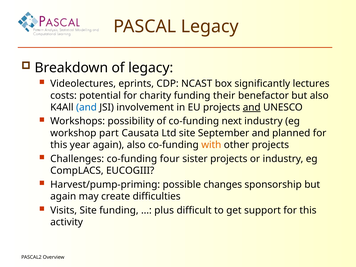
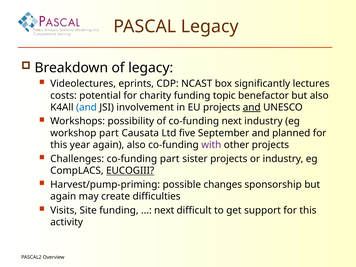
their: their -> topic
Ltd site: site -> five
with colour: orange -> purple
co-funding four: four -> part
EUCOGIII underline: none -> present
plus at (164, 210): plus -> next
